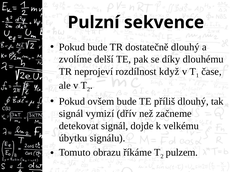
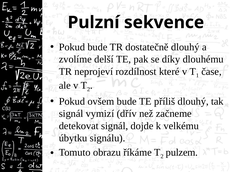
když: když -> které
